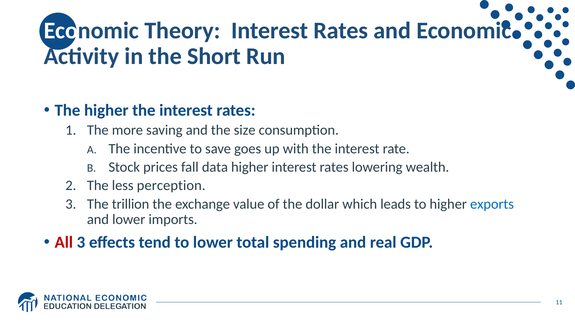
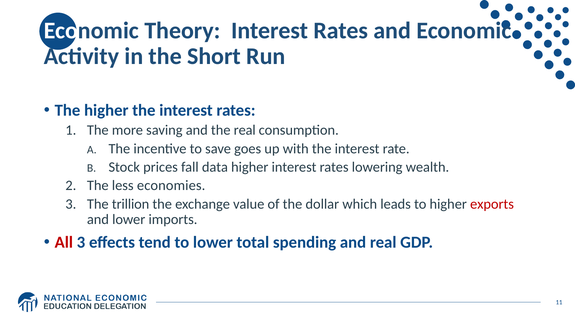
the size: size -> real
perception: perception -> economies
exports colour: blue -> red
